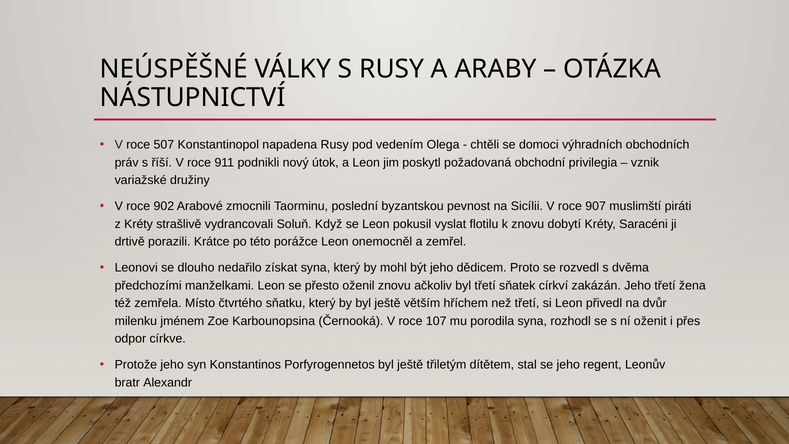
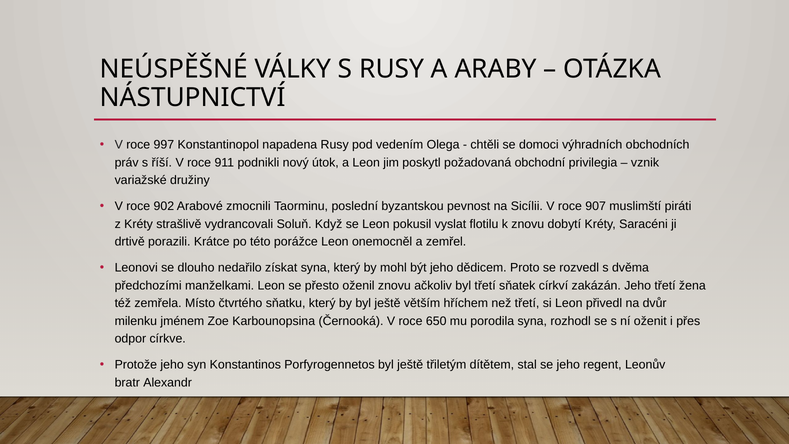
507: 507 -> 997
107: 107 -> 650
